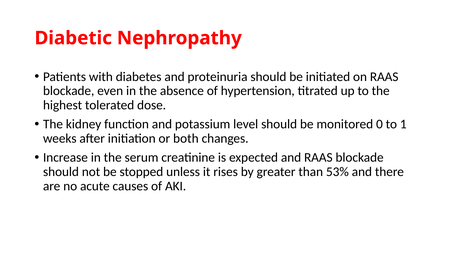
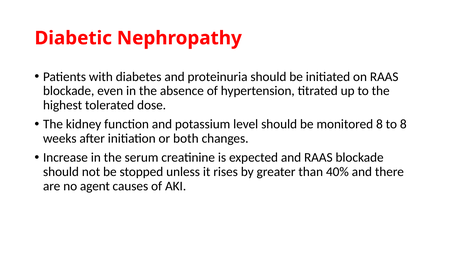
monitored 0: 0 -> 8
to 1: 1 -> 8
53%: 53% -> 40%
acute: acute -> agent
